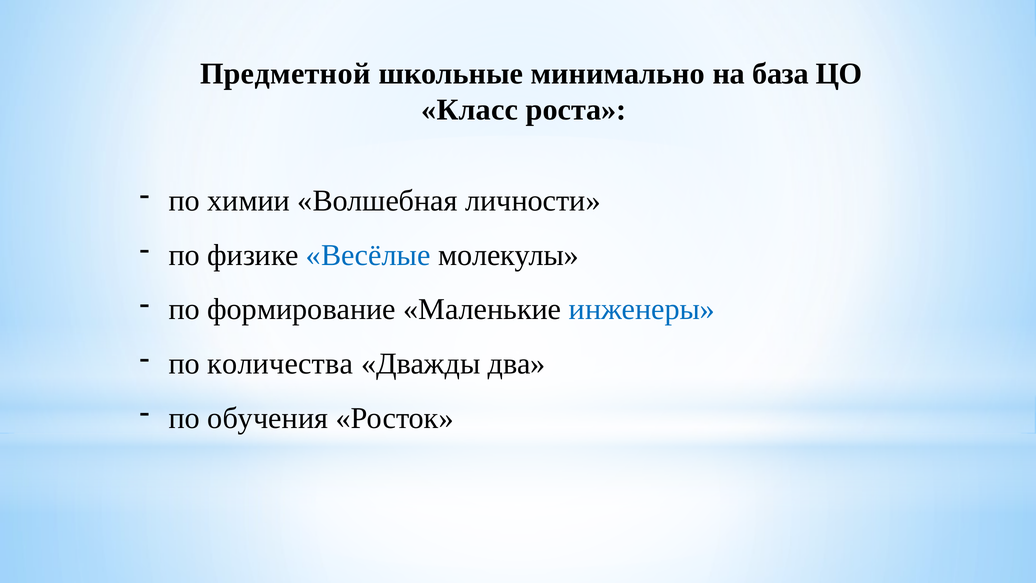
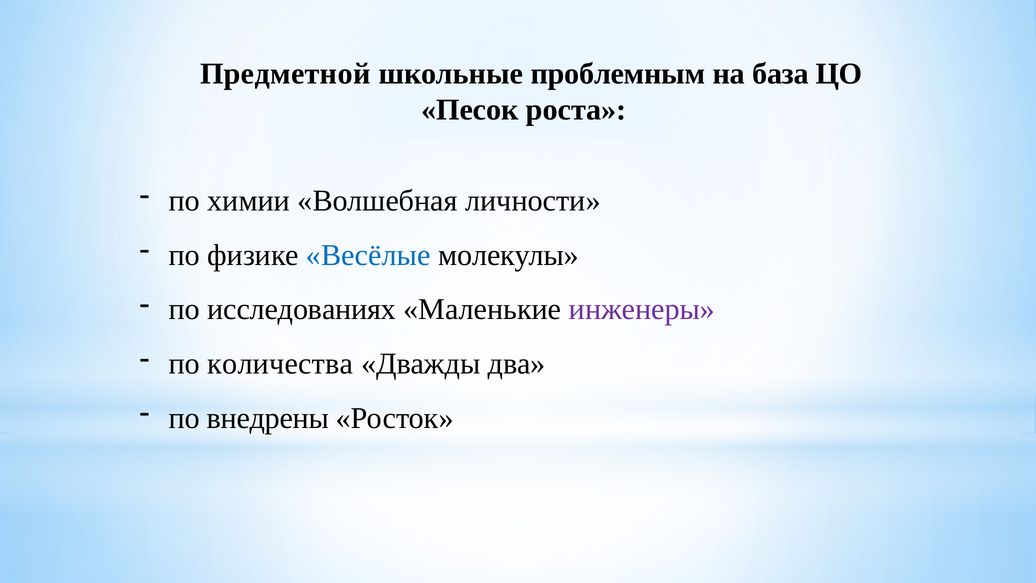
минимально: минимально -> проблемным
Класс: Класс -> Песок
формирование: формирование -> исследованиях
инженеры colour: blue -> purple
обучения: обучения -> внедрены
